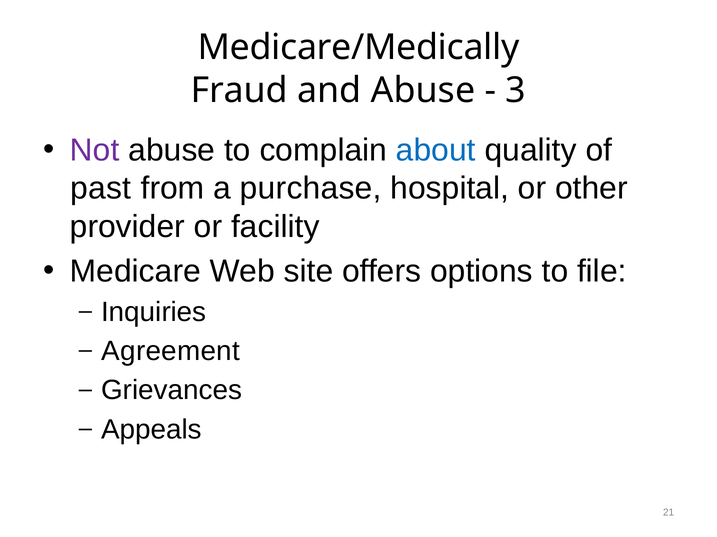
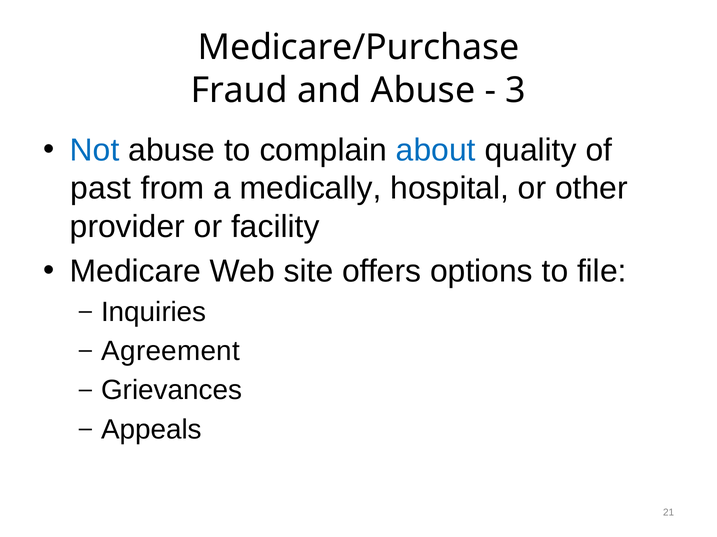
Medicare/Medically: Medicare/Medically -> Medicare/Purchase
Not colour: purple -> blue
purchase: purchase -> medically
